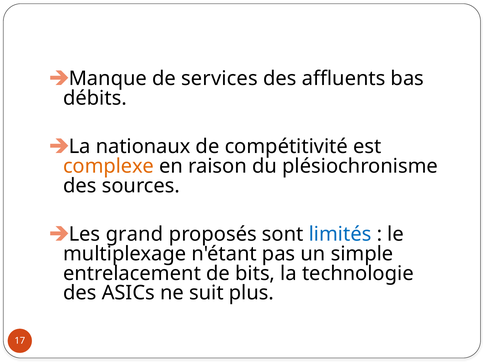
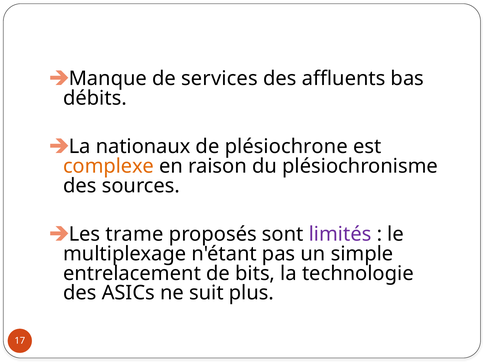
compétitivité: compétitivité -> plésiochrone
grand: grand -> trame
limités colour: blue -> purple
